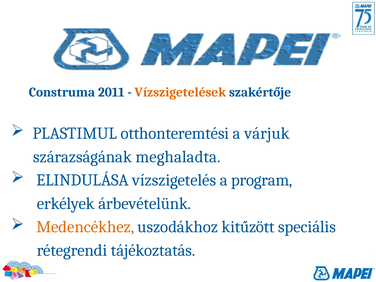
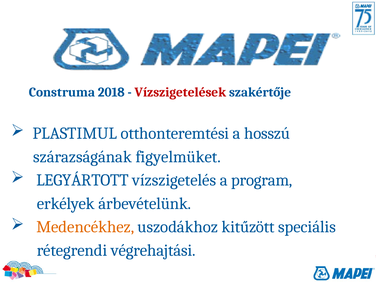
2011: 2011 -> 2018
Vízszigetelések colour: orange -> red
várjuk: várjuk -> hosszú
meghaladta: meghaladta -> figyelmüket
ELINDULÁSA: ELINDULÁSA -> LEGYÁRTOTT
tájékoztatás: tájékoztatás -> végrehajtási
